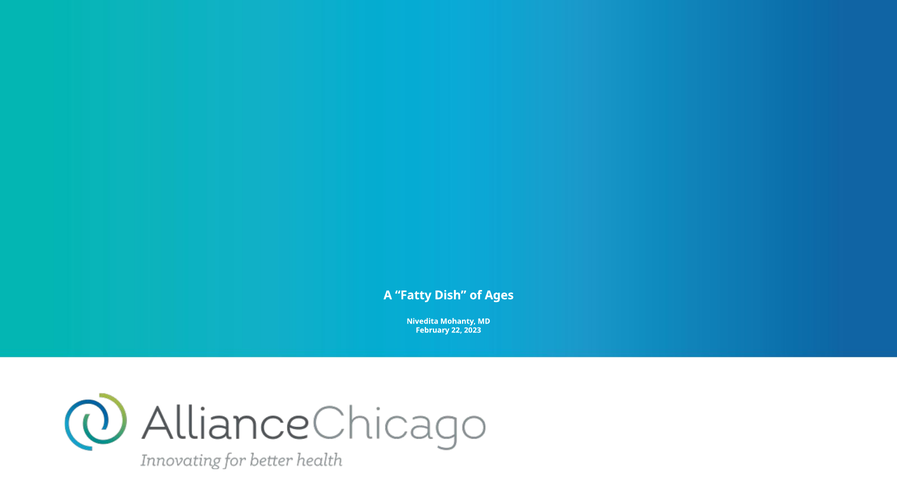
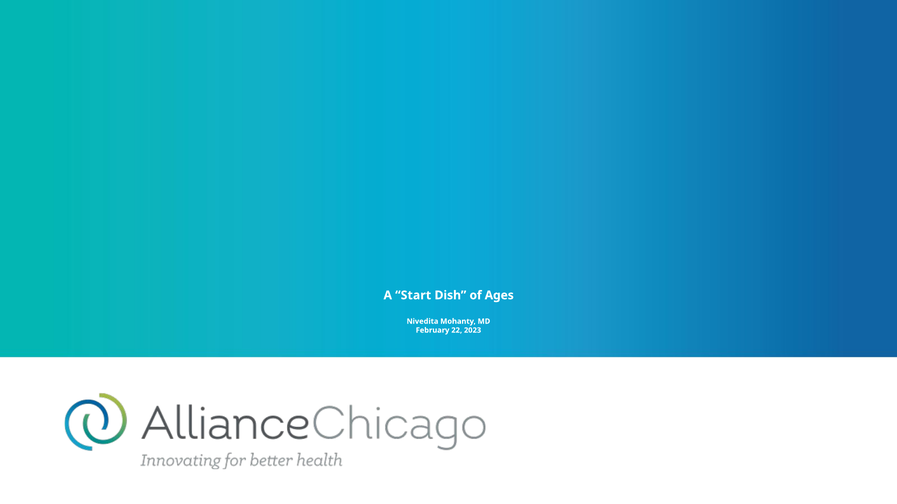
Fatty: Fatty -> Start
